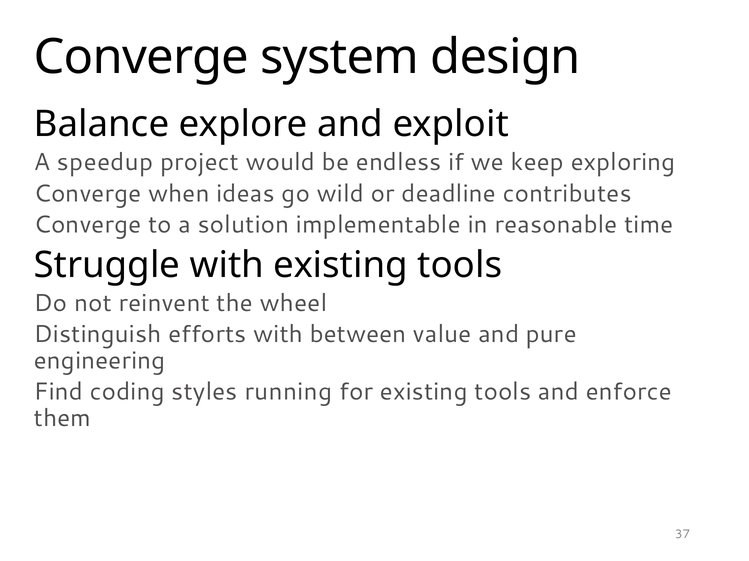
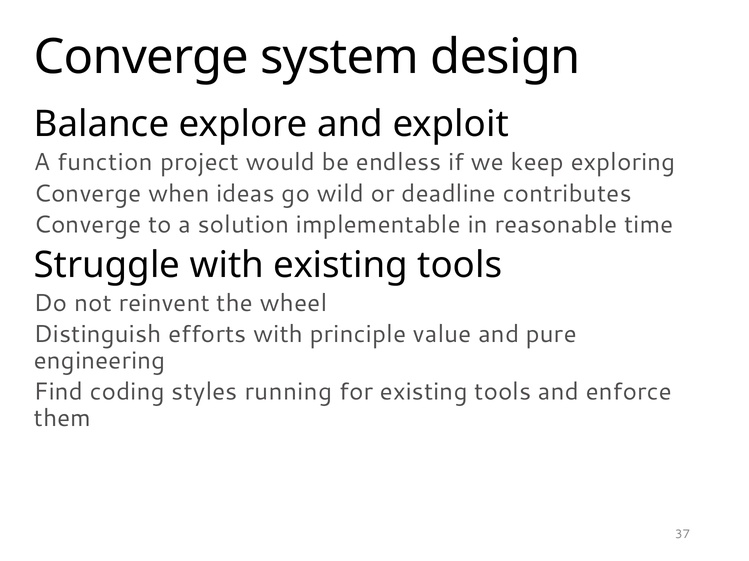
speedup: speedup -> function
between: between -> principle
